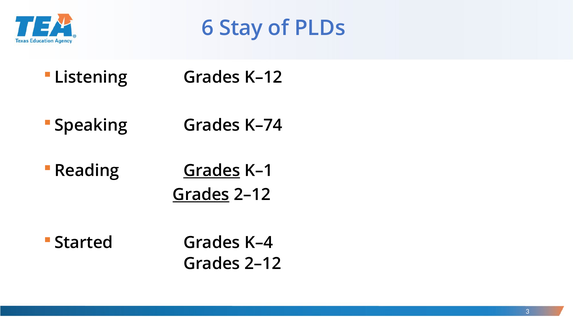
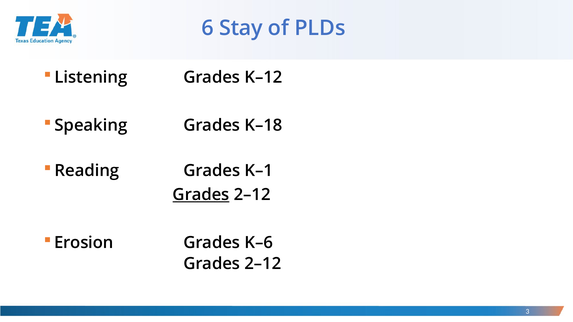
K–74: K–74 -> K–18
Grades at (212, 171) underline: present -> none
Started: Started -> Erosion
K–4: K–4 -> K–6
